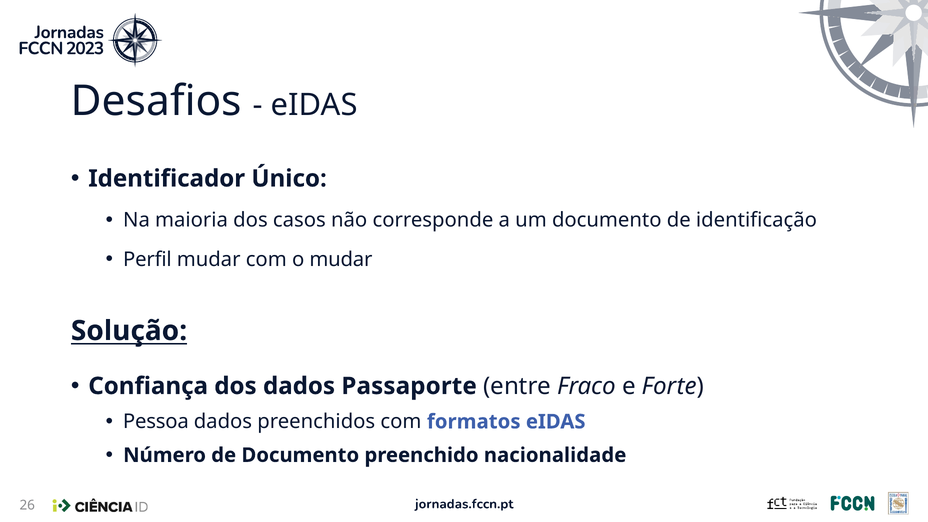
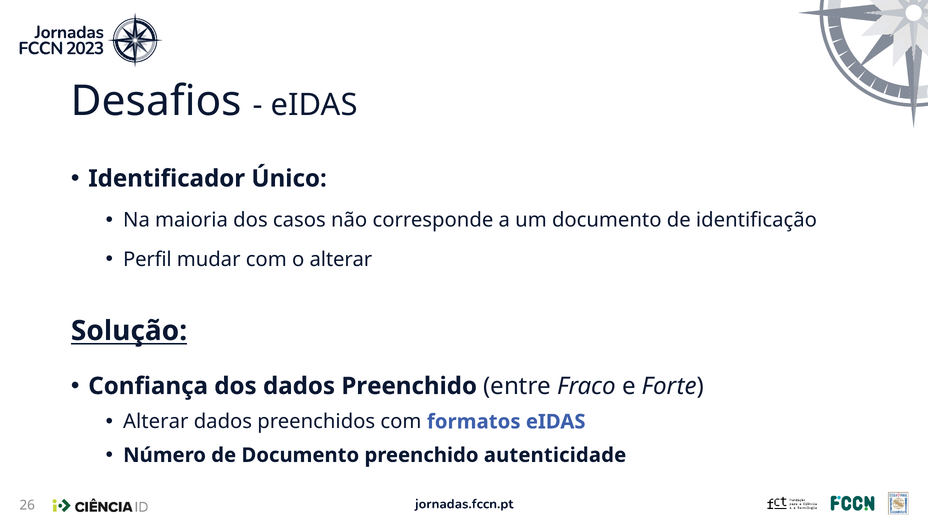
o mudar: mudar -> alterar
dados Passaporte: Passaporte -> Preenchido
Pessoa at (156, 422): Pessoa -> Alterar
nacionalidade: nacionalidade -> autenticidade
